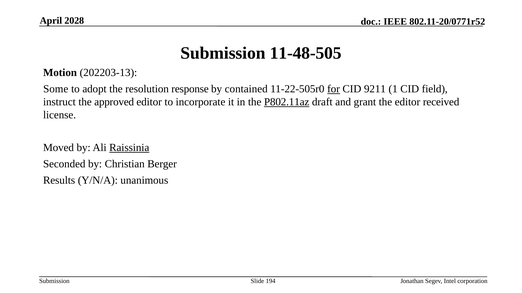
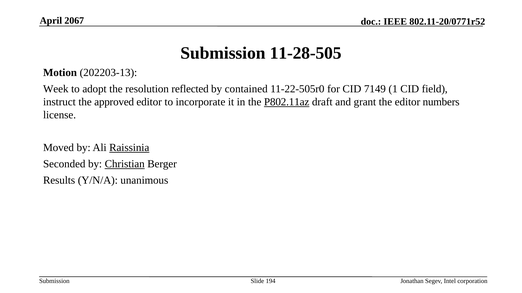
2028: 2028 -> 2067
11-48-505: 11-48-505 -> 11-28-505
Some: Some -> Week
response: response -> reflected
for underline: present -> none
9211: 9211 -> 7149
received: received -> numbers
Christian underline: none -> present
